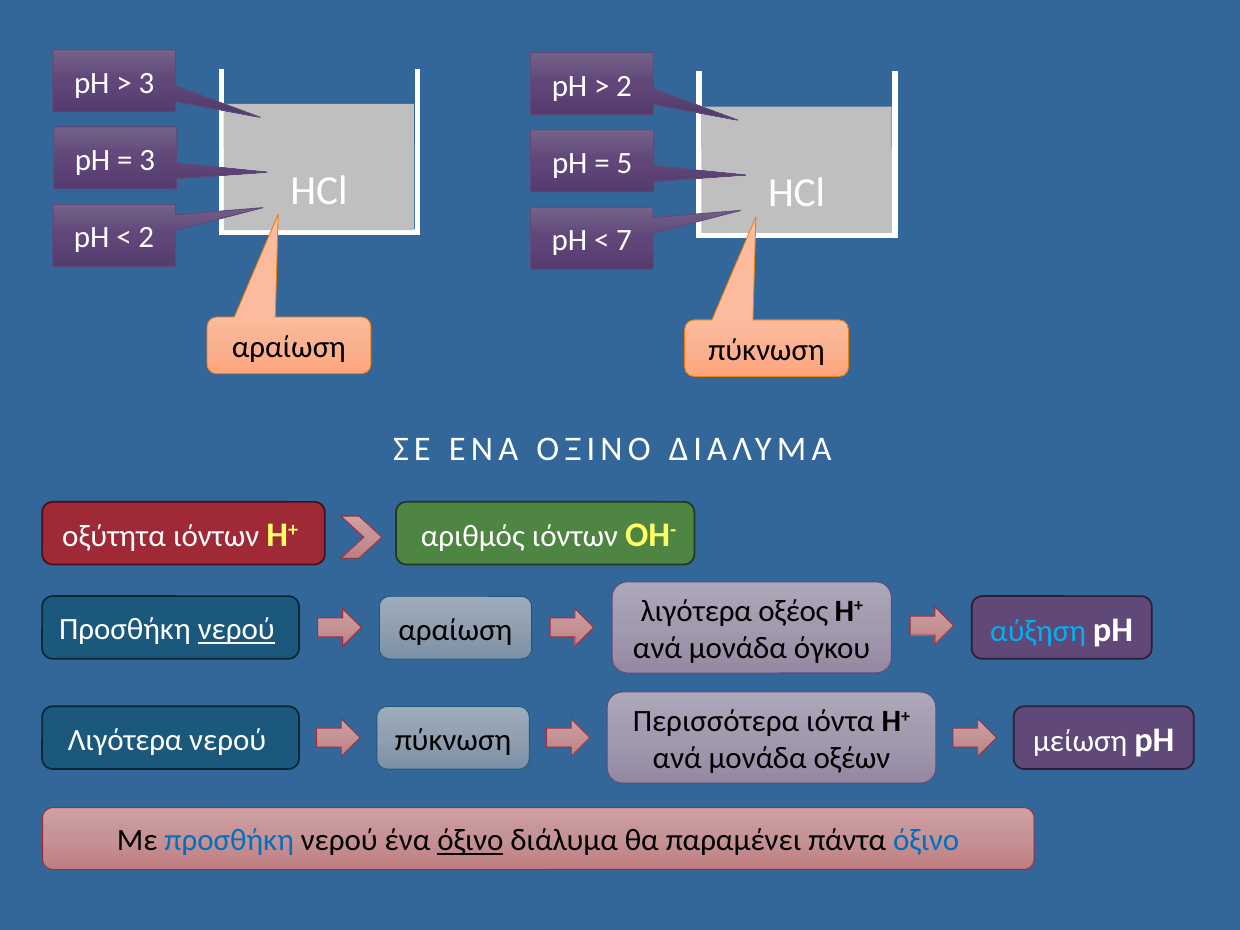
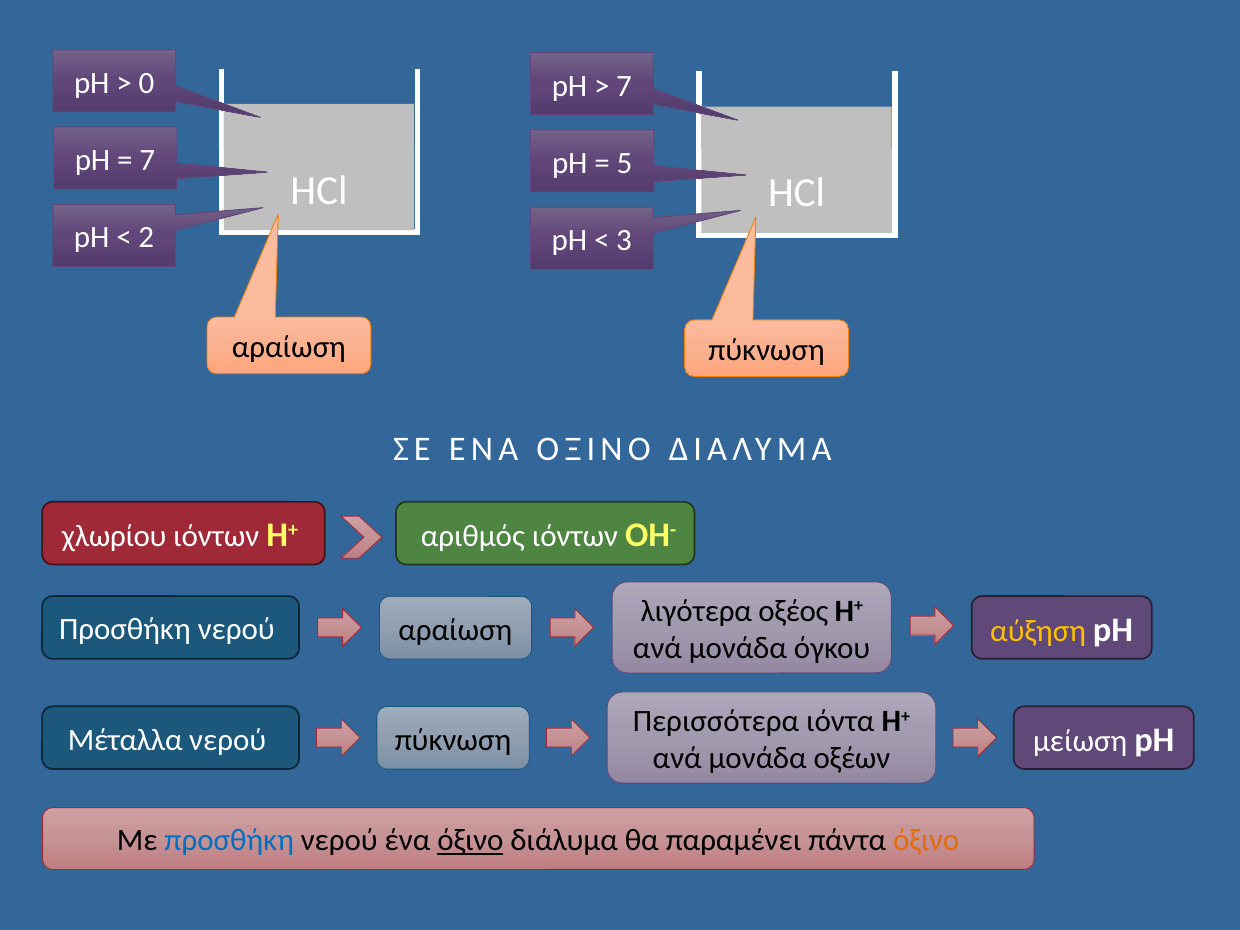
3 at (146, 83): 3 -> 0
2 at (624, 86): 2 -> 7
3 at (147, 160): 3 -> 7
7: 7 -> 3
οξύτητα: οξύτητα -> χλωρίου
νερού at (236, 630) underline: present -> none
αύξηση colour: light blue -> yellow
Λιγότερα at (125, 740): Λιγότερα -> Μέταλλα
όξινο at (926, 841) colour: blue -> orange
